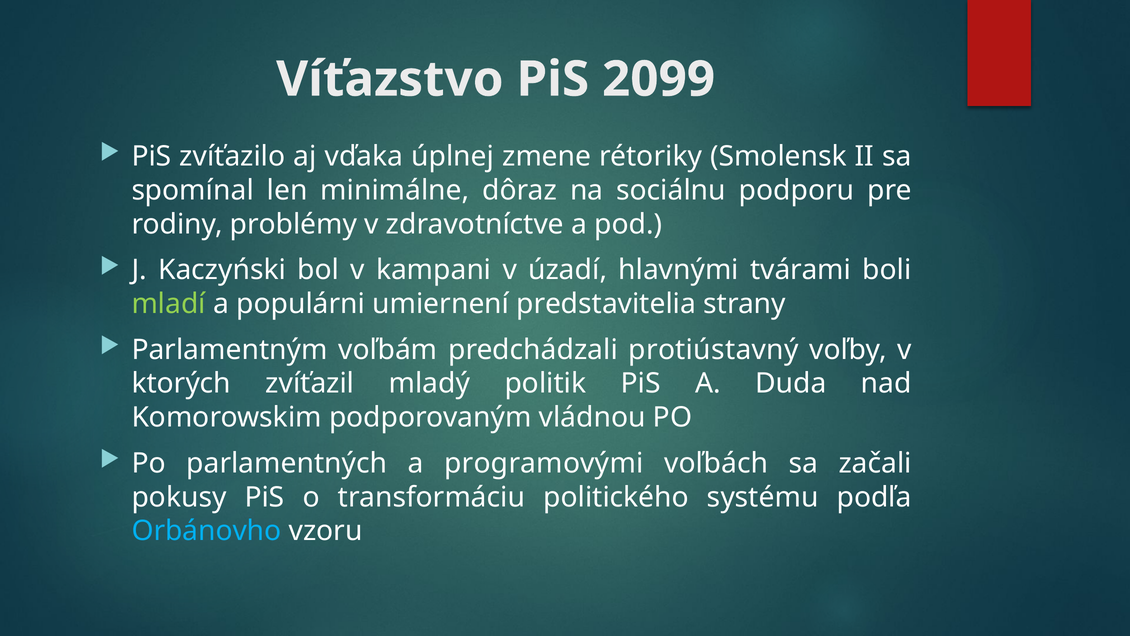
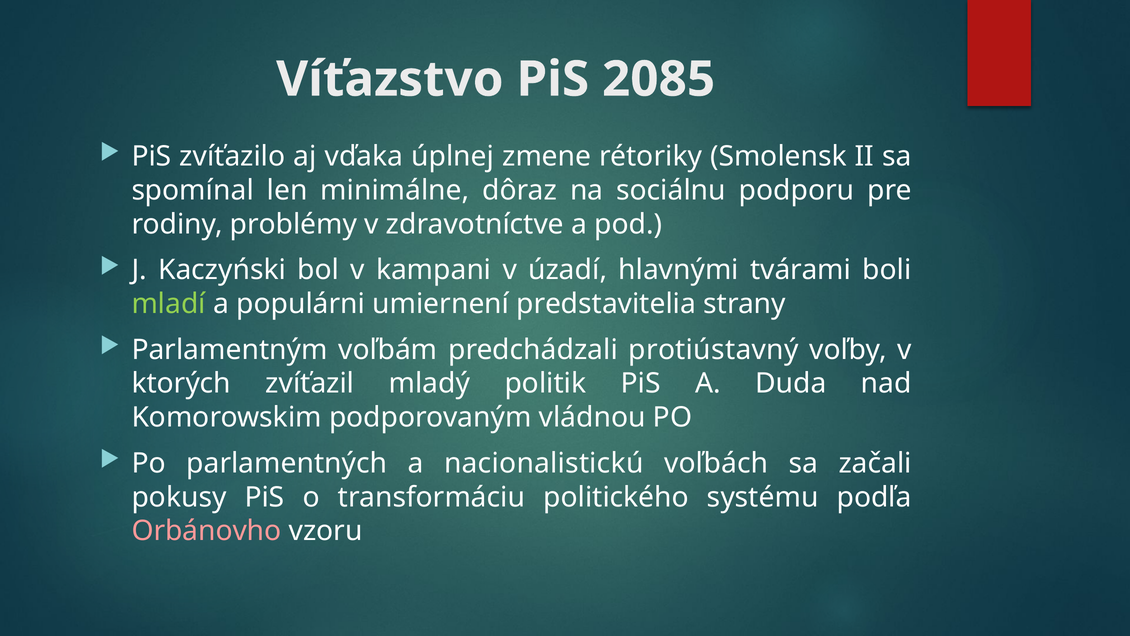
2099: 2099 -> 2085
programovými: programovými -> nacionalistickú
Orbánovho colour: light blue -> pink
